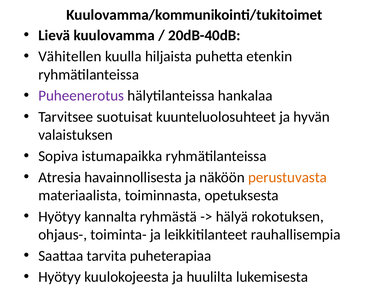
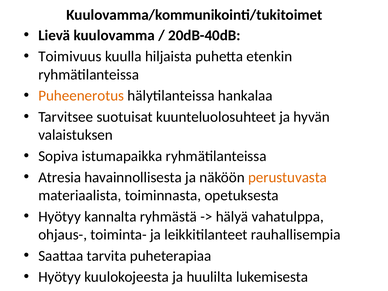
Vähitellen: Vähitellen -> Toimivuus
Puheenerotus colour: purple -> orange
rokotuksen: rokotuksen -> vahatulppa
